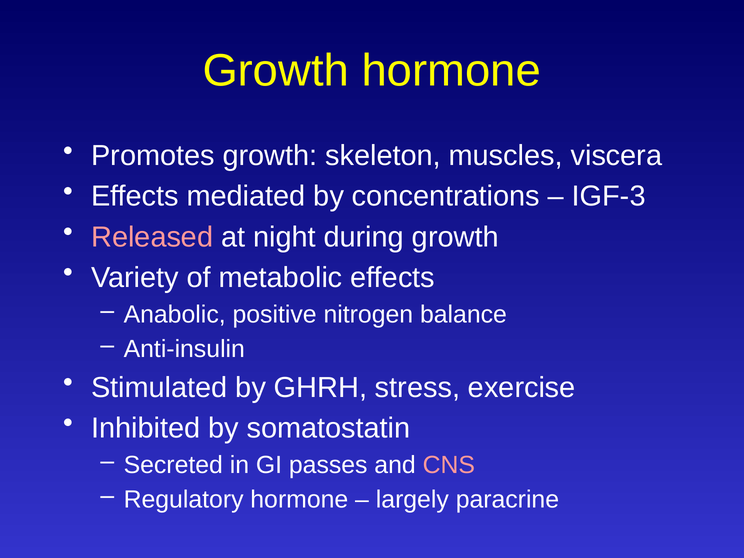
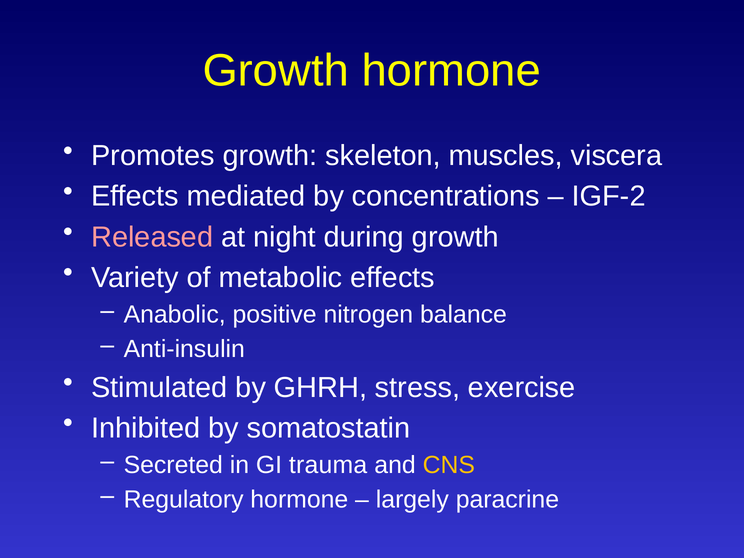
IGF-3: IGF-3 -> IGF-2
passes: passes -> trauma
CNS colour: pink -> yellow
